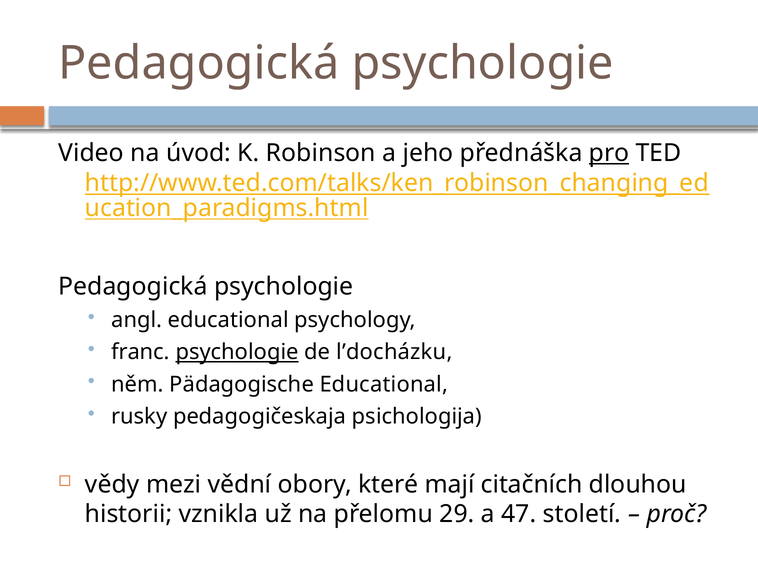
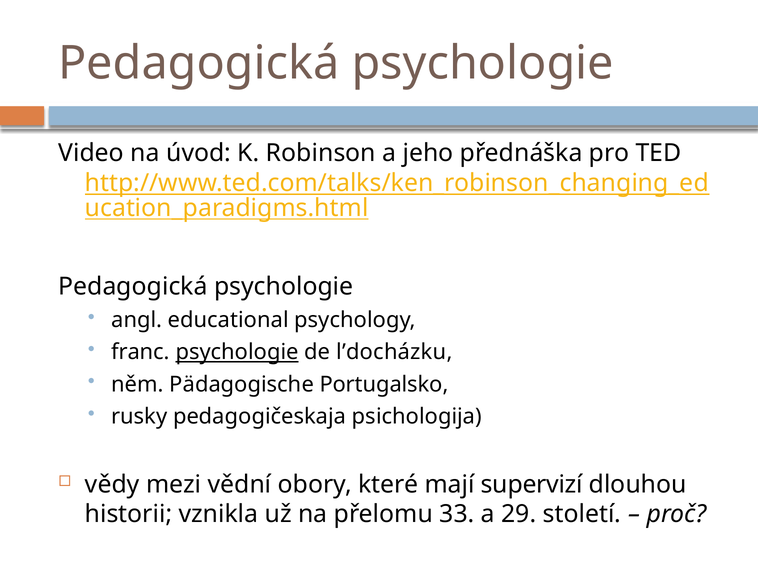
pro underline: present -> none
Pädagogische Educational: Educational -> Portugalsko
citačních: citačních -> supervizí
29: 29 -> 33
47: 47 -> 29
